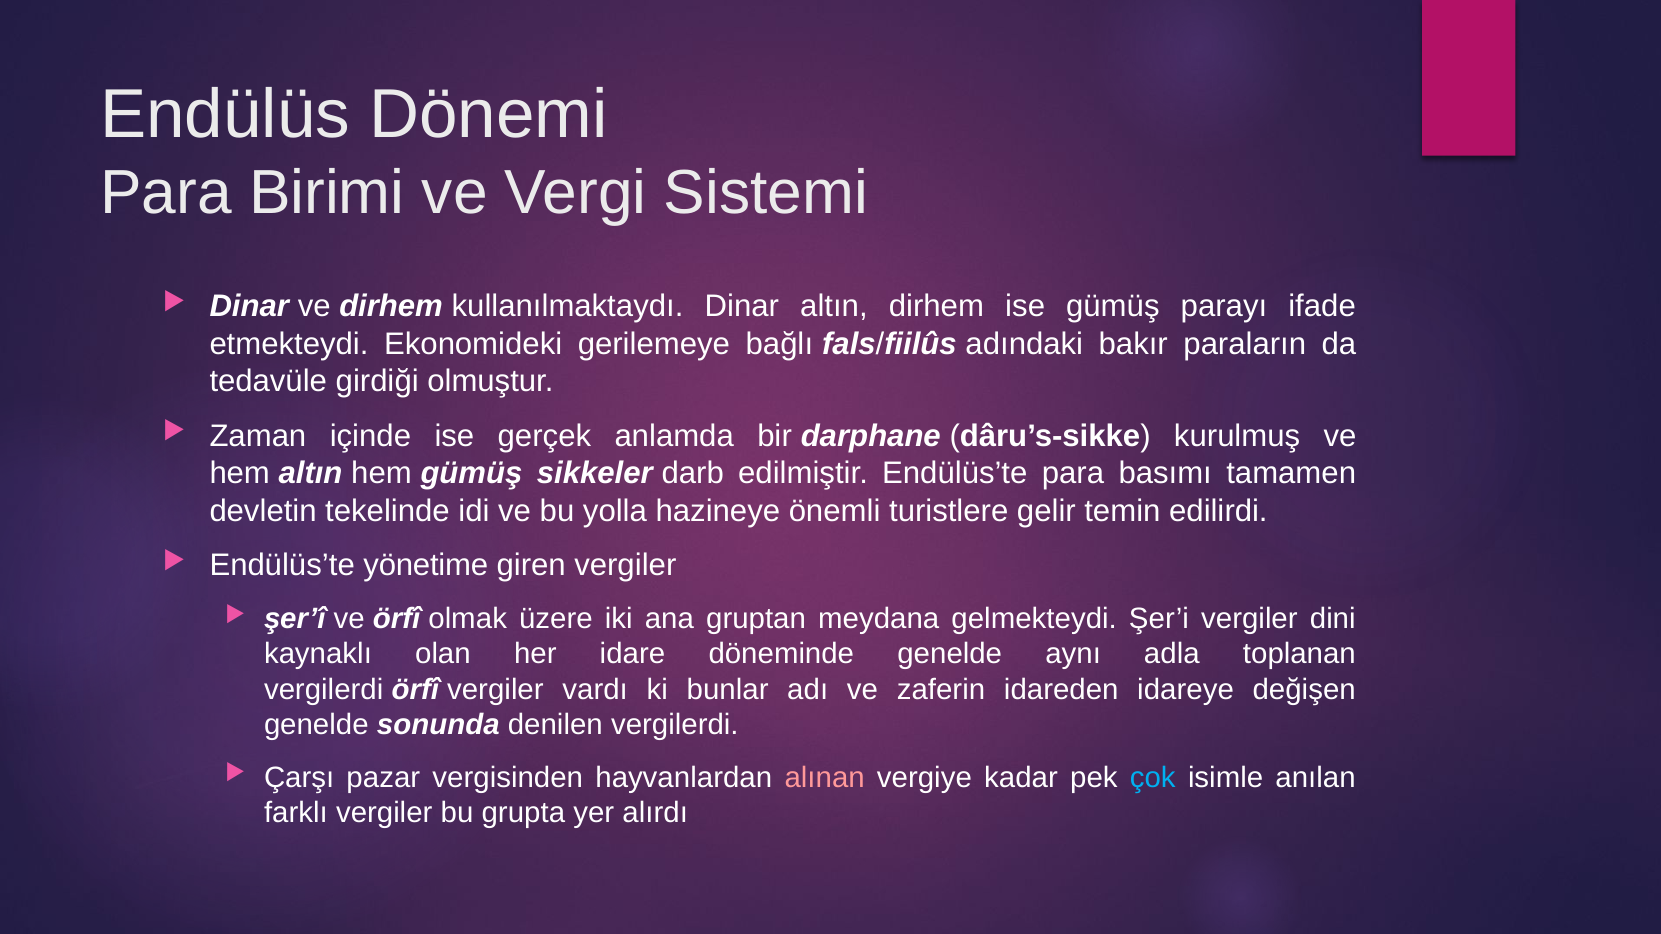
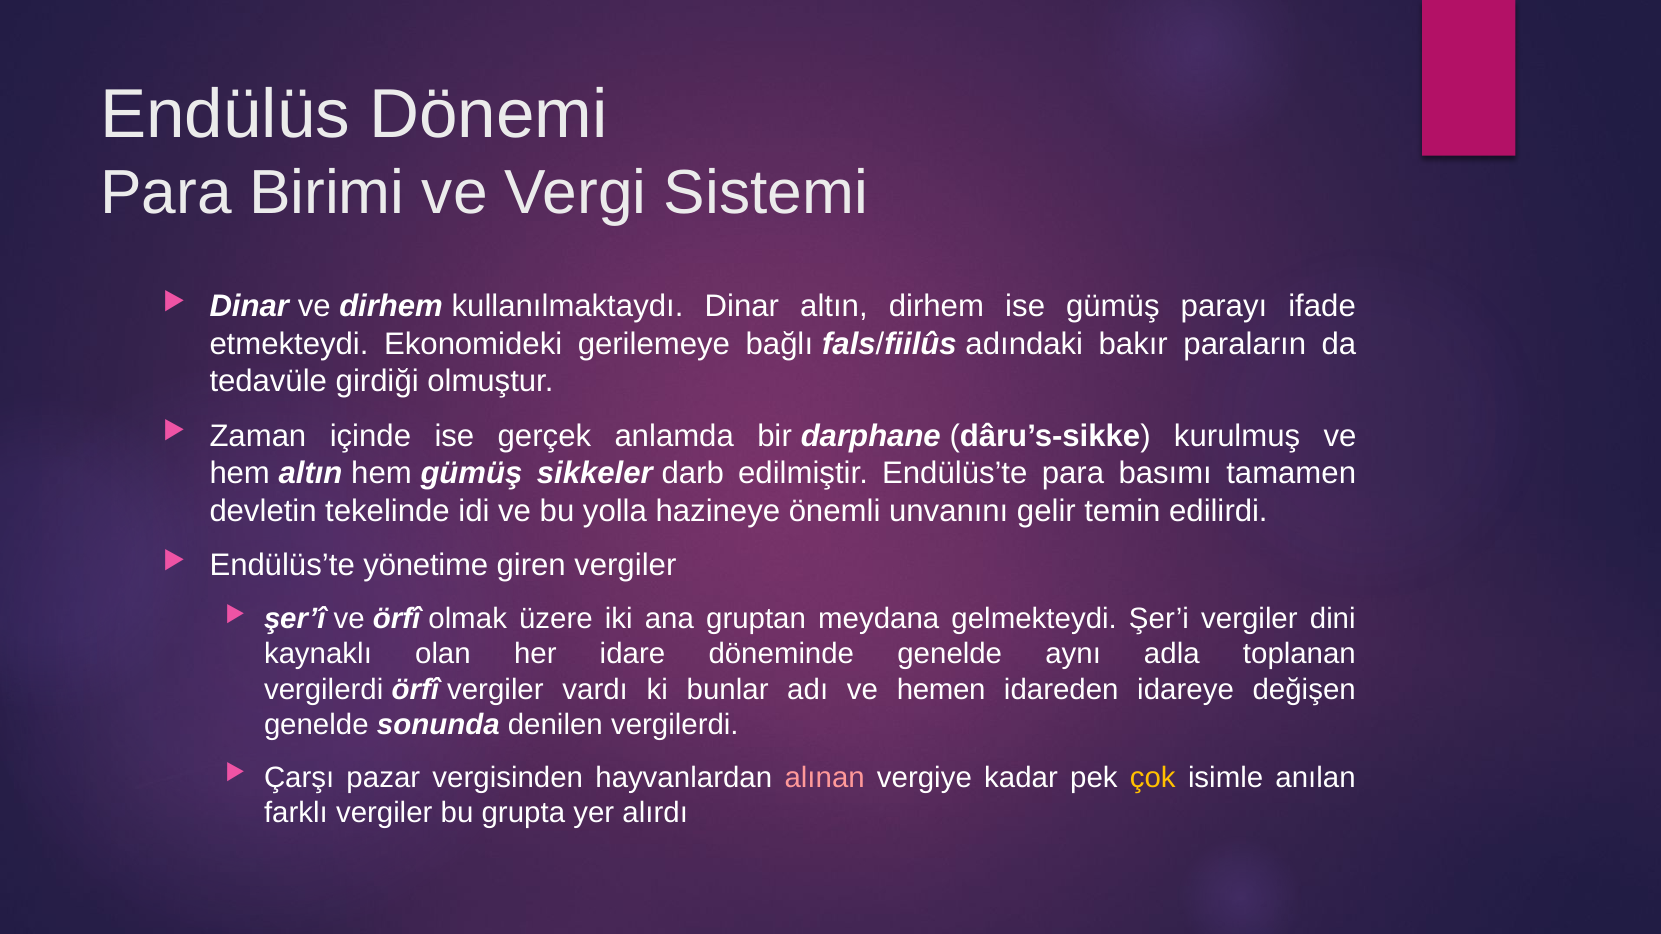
turistlere: turistlere -> unvanını
zaferin: zaferin -> hemen
çok colour: light blue -> yellow
